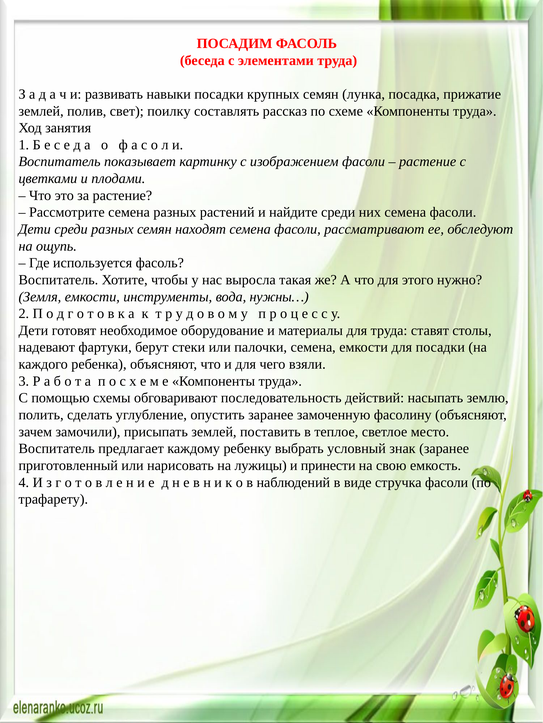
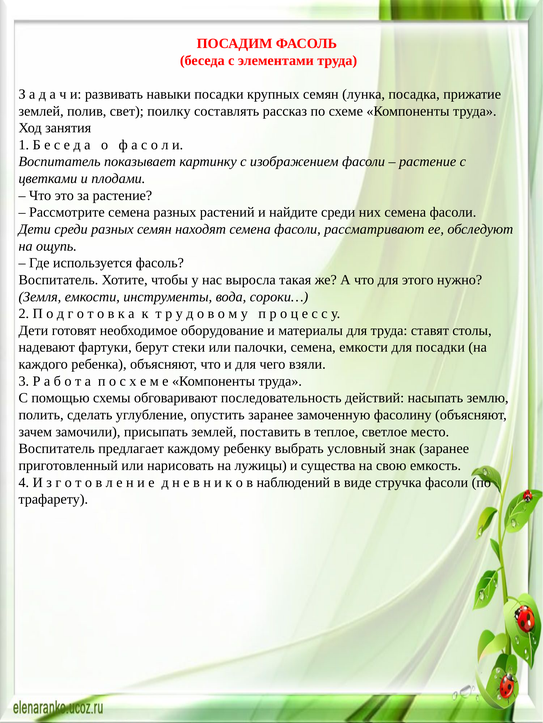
нужны…: нужны… -> сороки…
принести: принести -> существа
